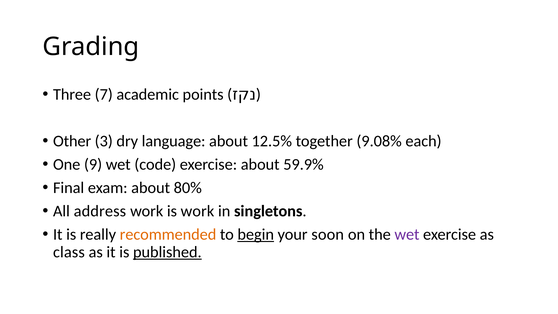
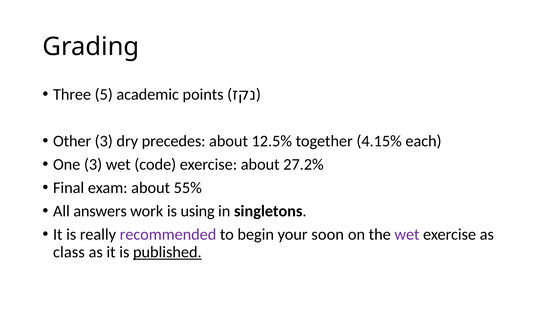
7: 7 -> 5
language: language -> precedes
9.08%: 9.08% -> 4.15%
One 9: 9 -> 3
59.9%: 59.9% -> 27.2%
80%: 80% -> 55%
address: address -> answers
is work: work -> using
recommended colour: orange -> purple
begin underline: present -> none
